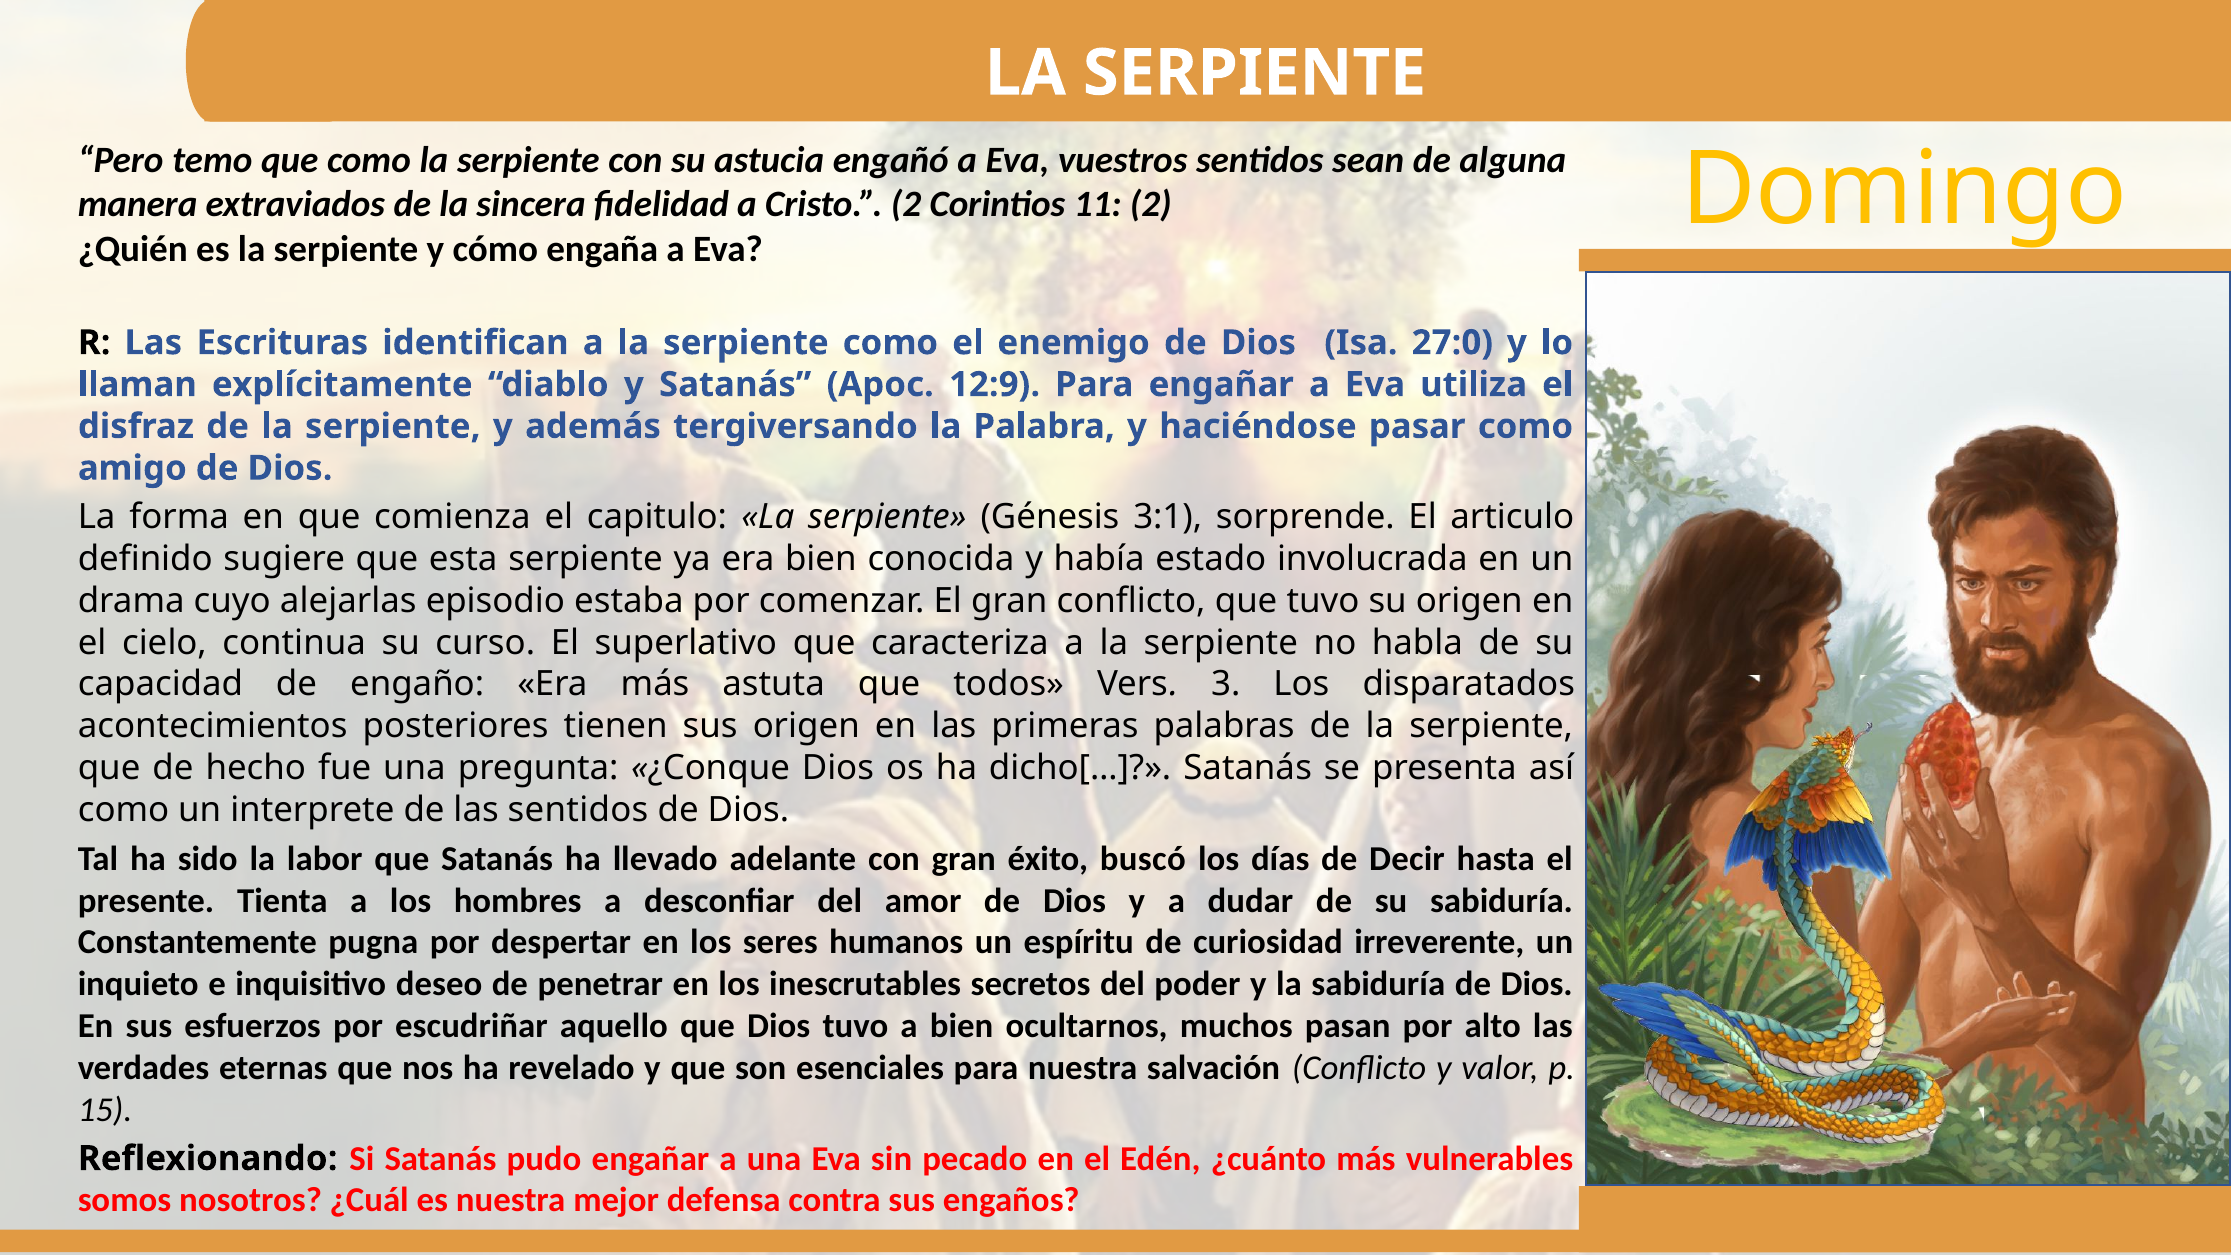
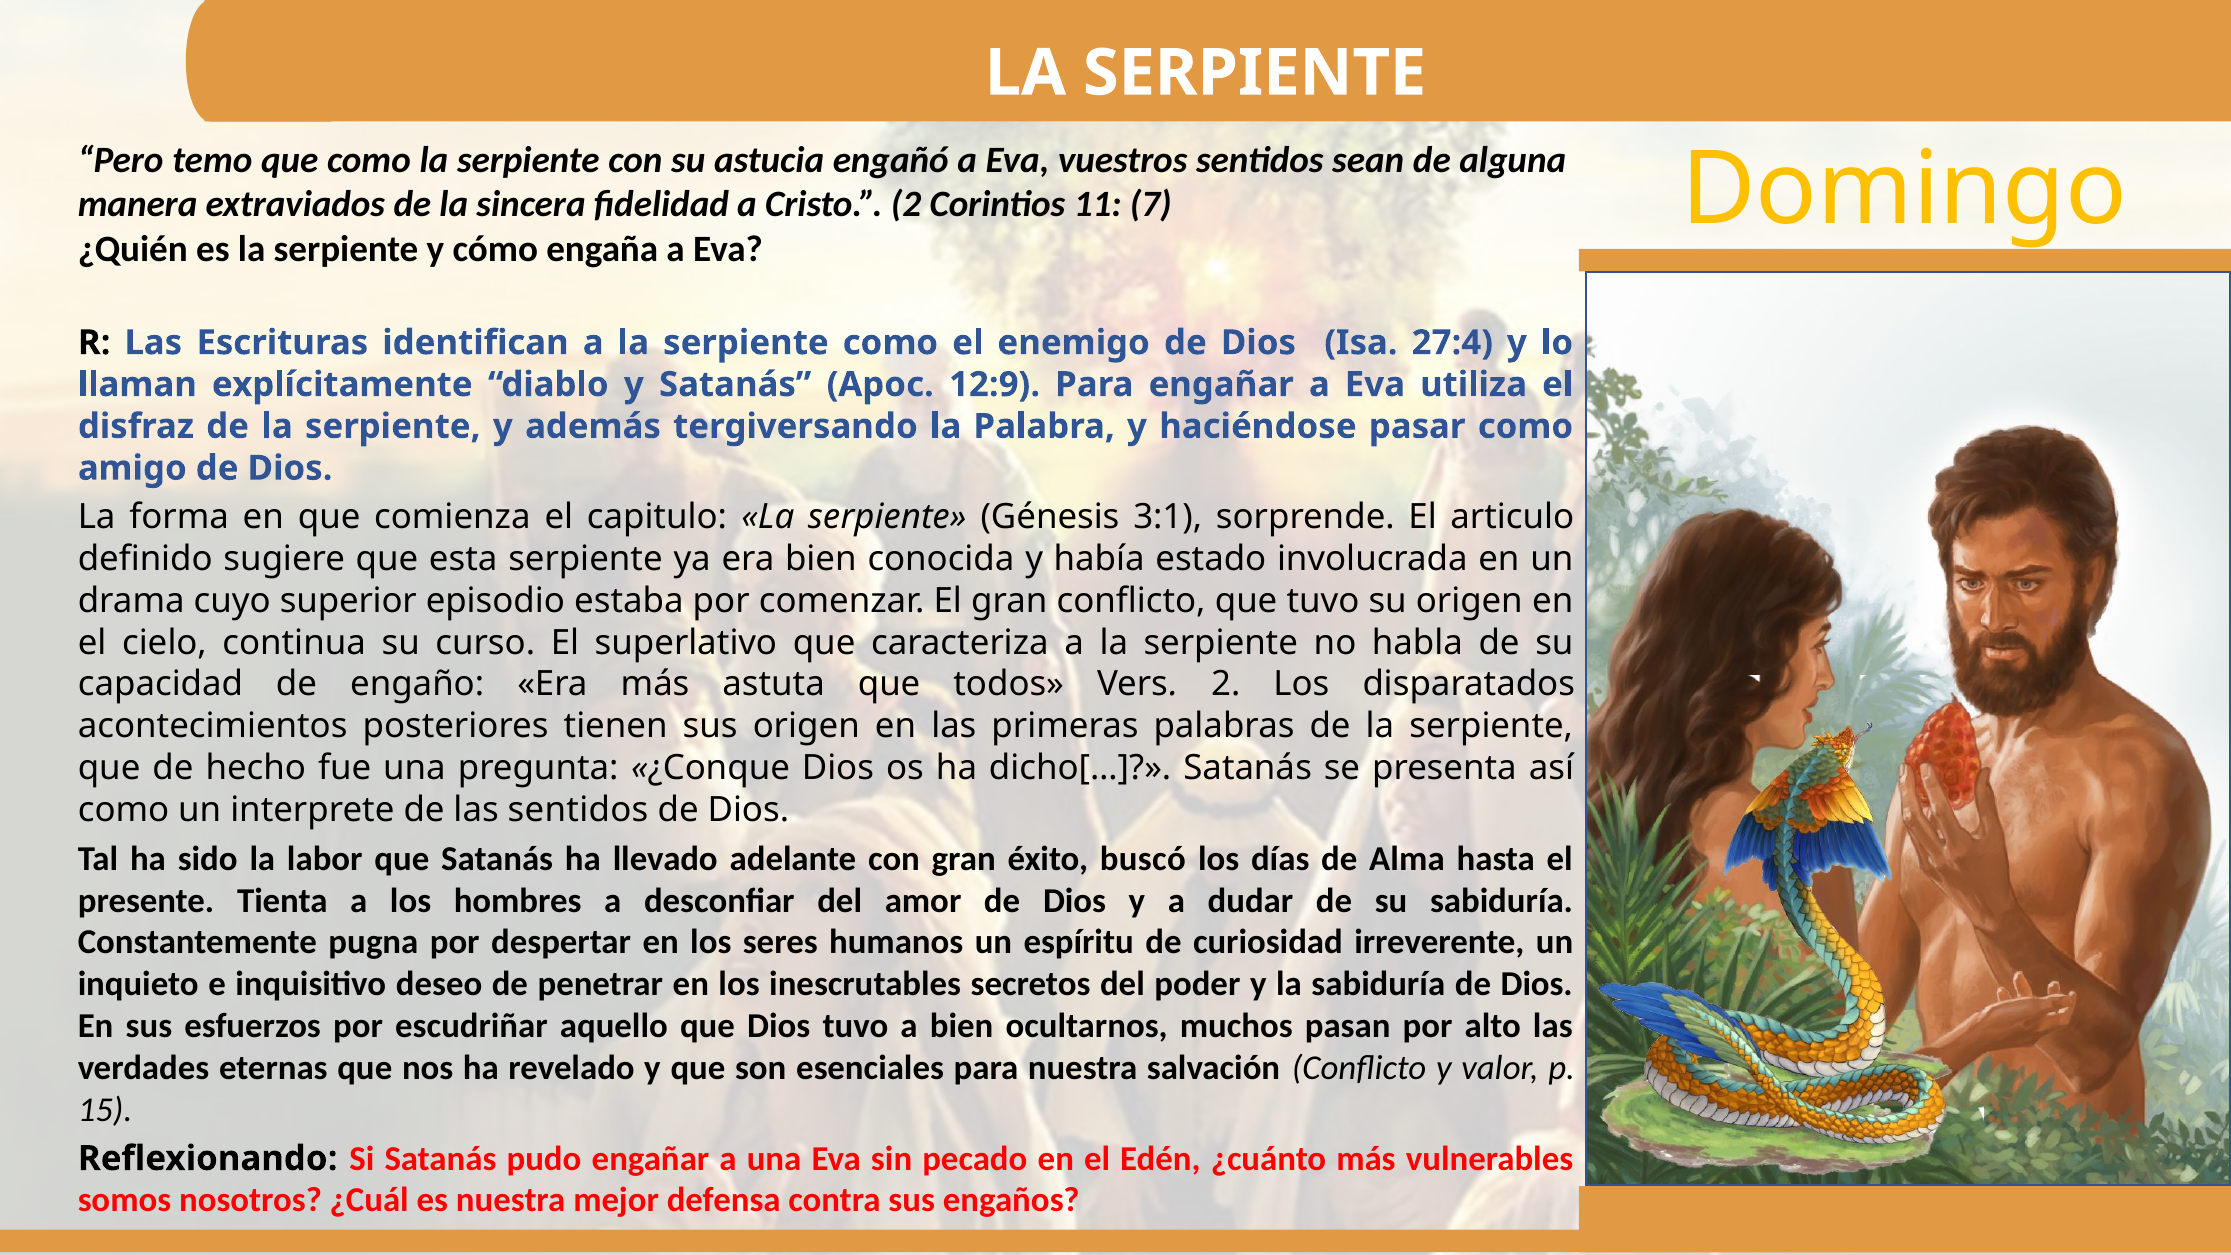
11 2: 2 -> 7
27:0: 27:0 -> 27:4
alejarlas: alejarlas -> superior
Vers 3: 3 -> 2
Decir: Decir -> Alma
